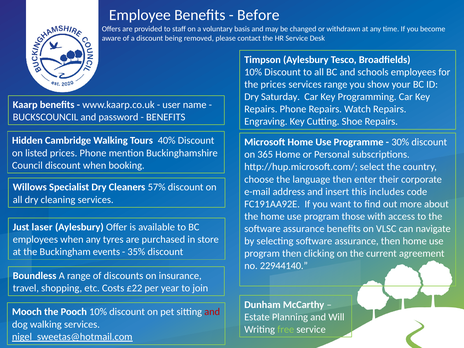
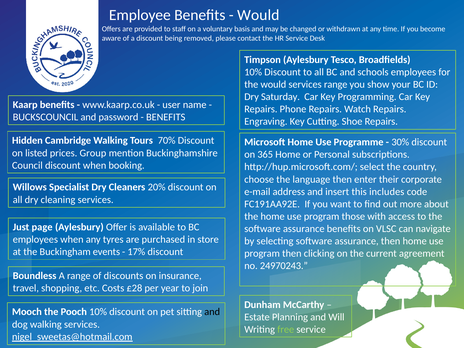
Before at (258, 15): Before -> Would
the prices: prices -> would
40%: 40% -> 70%
prices Phone: Phone -> Group
57%: 57% -> 20%
laser: laser -> page
35%: 35% -> 17%
22944140: 22944140 -> 24970243
£22: £22 -> £28
and at (212, 312) colour: red -> black
